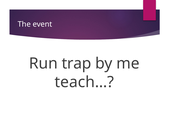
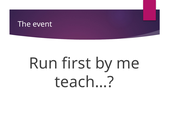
trap: trap -> first
